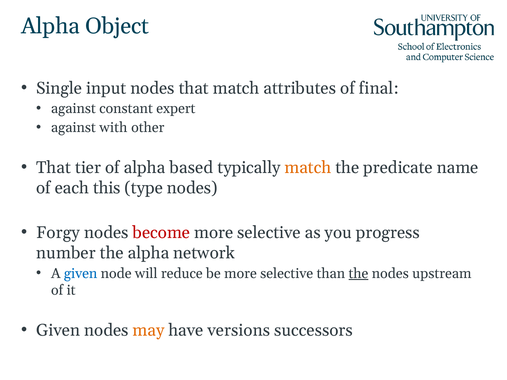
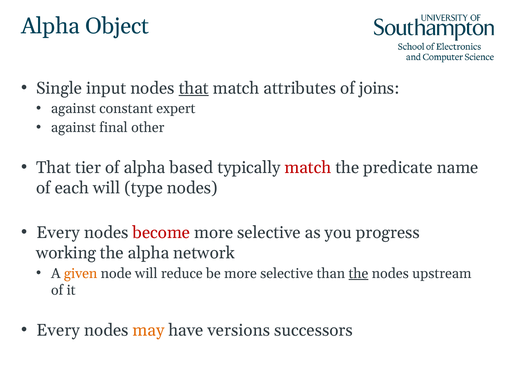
that at (194, 88) underline: none -> present
final: final -> joins
with: with -> final
match at (308, 168) colour: orange -> red
each this: this -> will
Forgy at (58, 233): Forgy -> Every
number: number -> working
given at (81, 274) colour: blue -> orange
Given at (58, 330): Given -> Every
